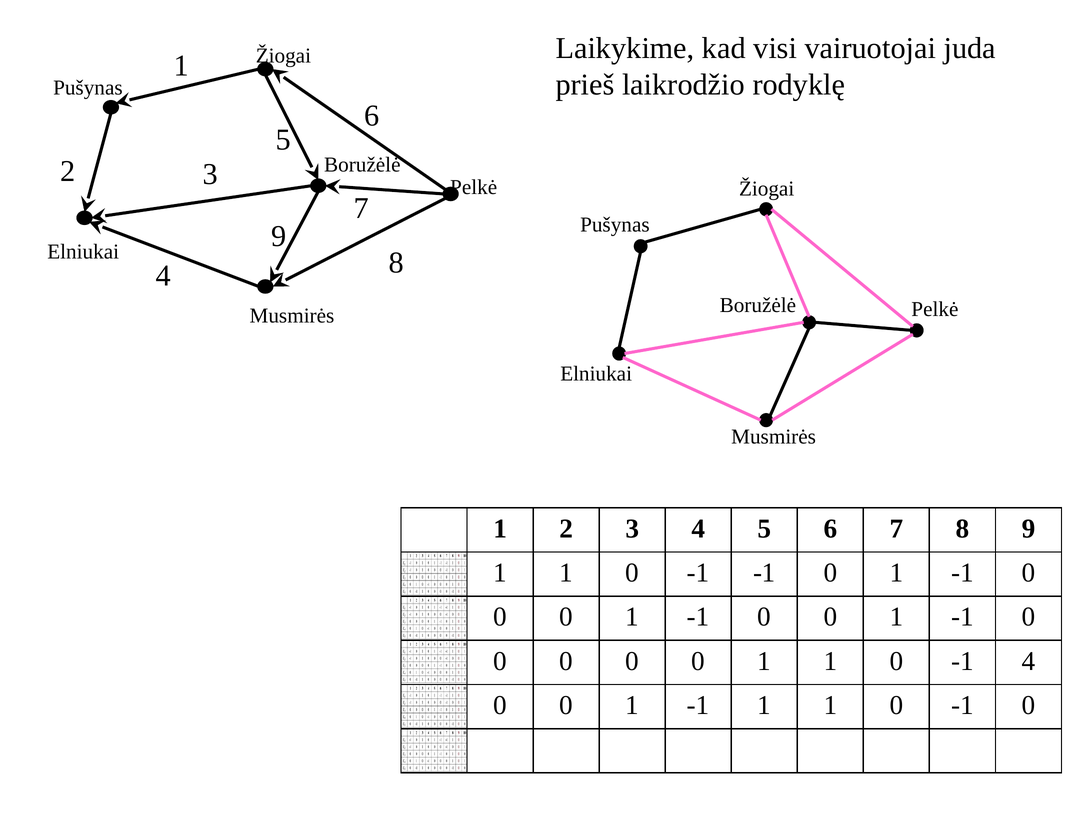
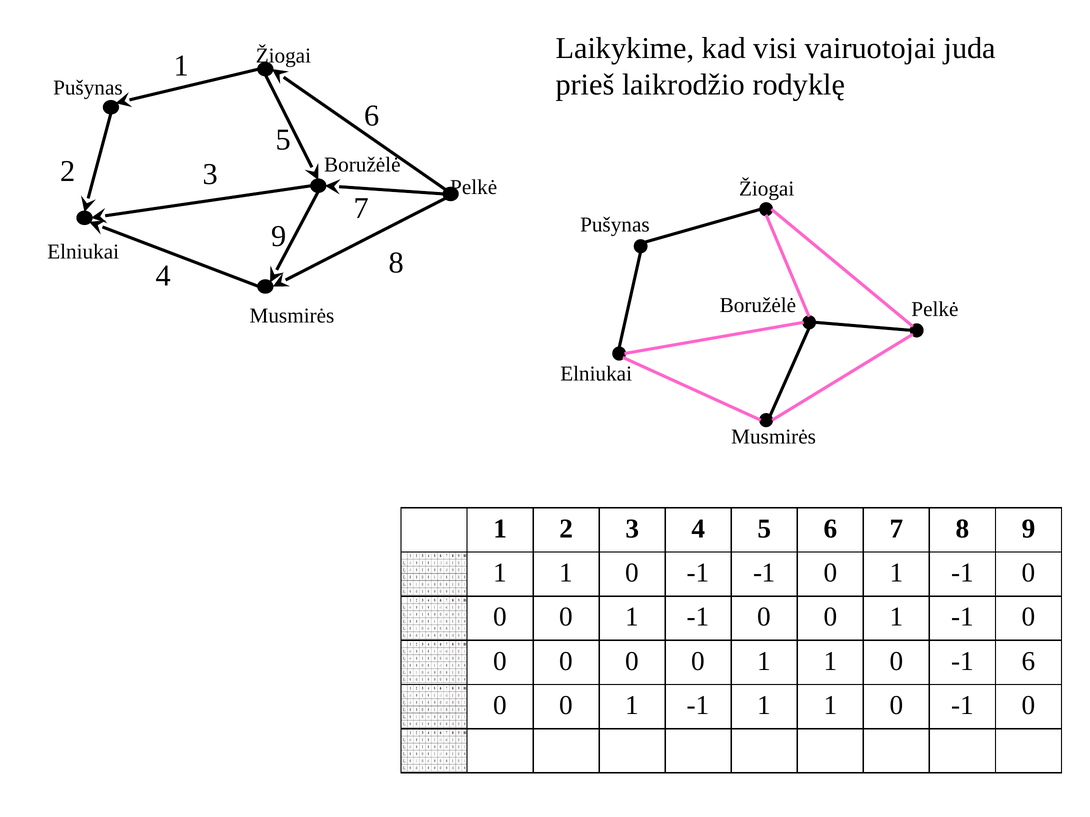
-1 4: 4 -> 6
